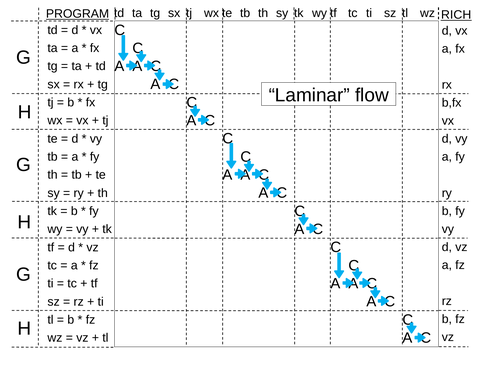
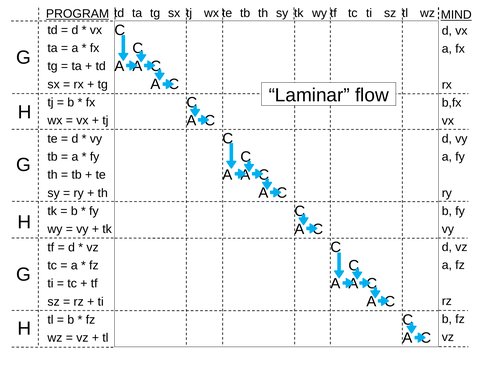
RICH: RICH -> MIND
